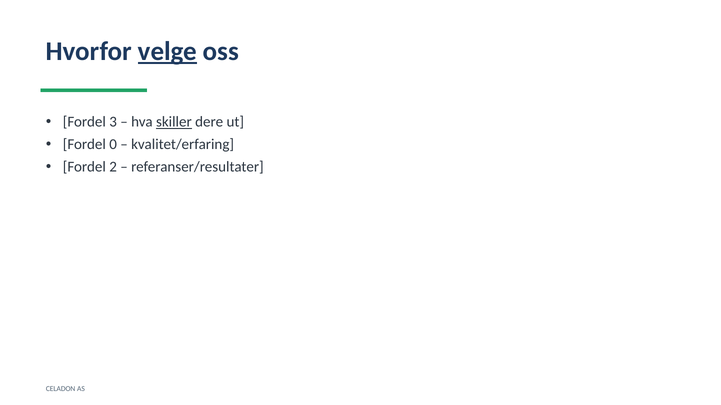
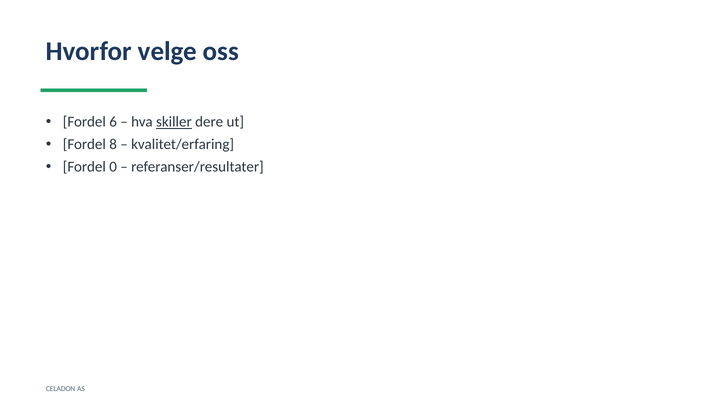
velge underline: present -> none
3: 3 -> 6
0: 0 -> 8
2: 2 -> 0
